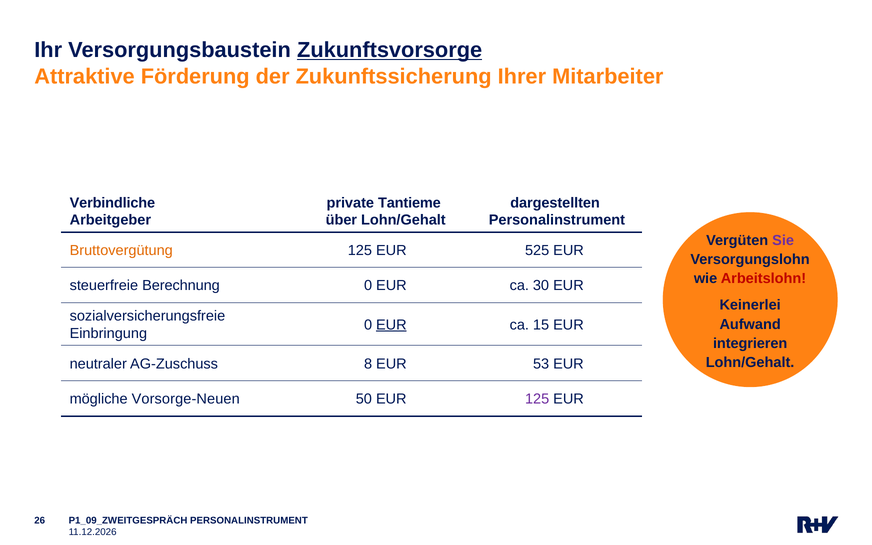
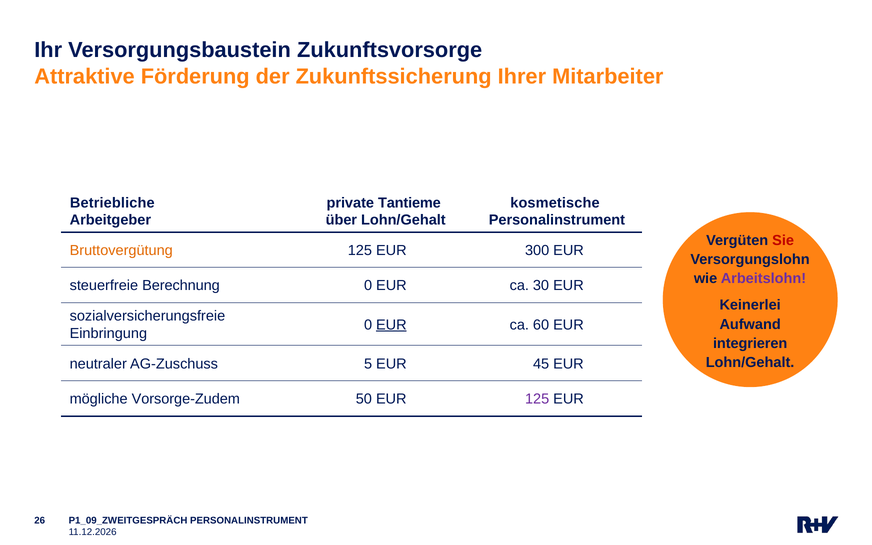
Zukunftsvorsorge underline: present -> none
Verbindliche: Verbindliche -> Betriebliche
dargestellten: dargestellten -> kosmetische
Sie colour: purple -> red
525: 525 -> 300
Arbeitslohn colour: red -> purple
15: 15 -> 60
8: 8 -> 5
53: 53 -> 45
Vorsorge-Neuen: Vorsorge-Neuen -> Vorsorge-Zudem
